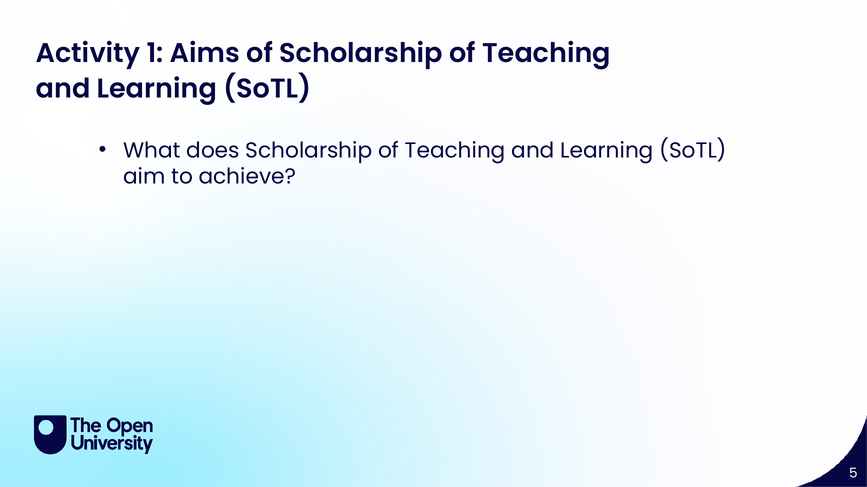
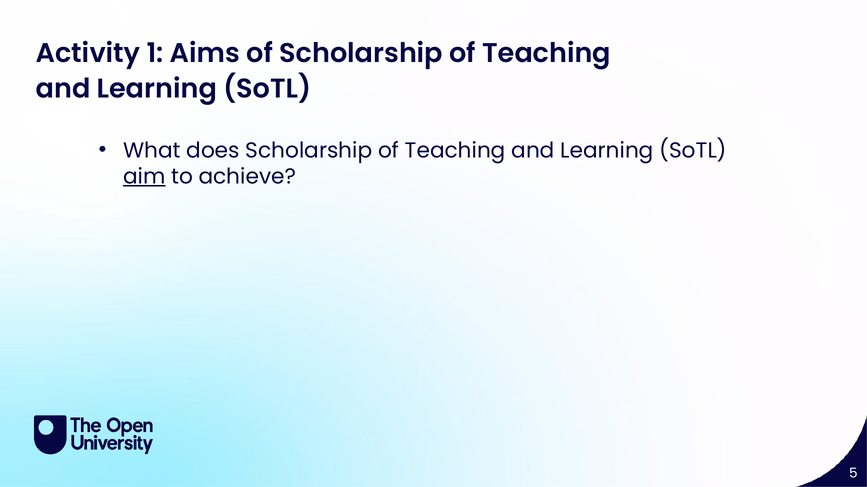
aim underline: none -> present
